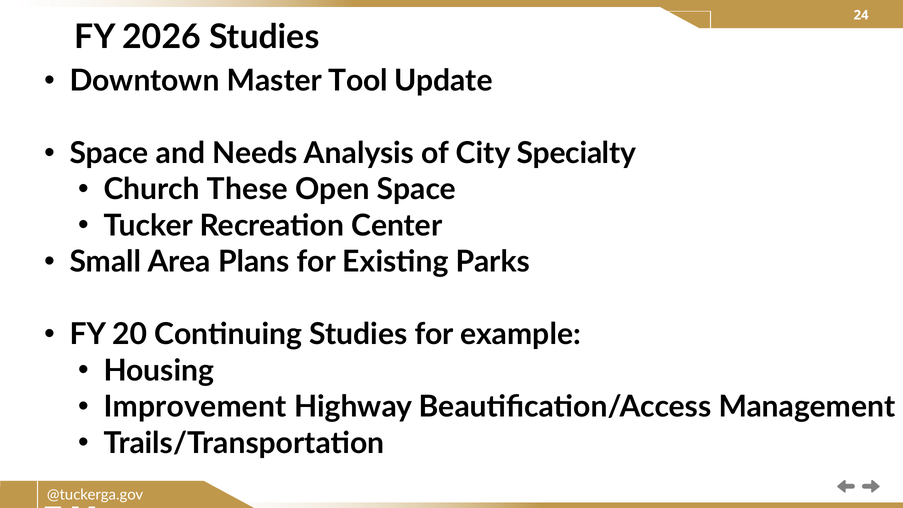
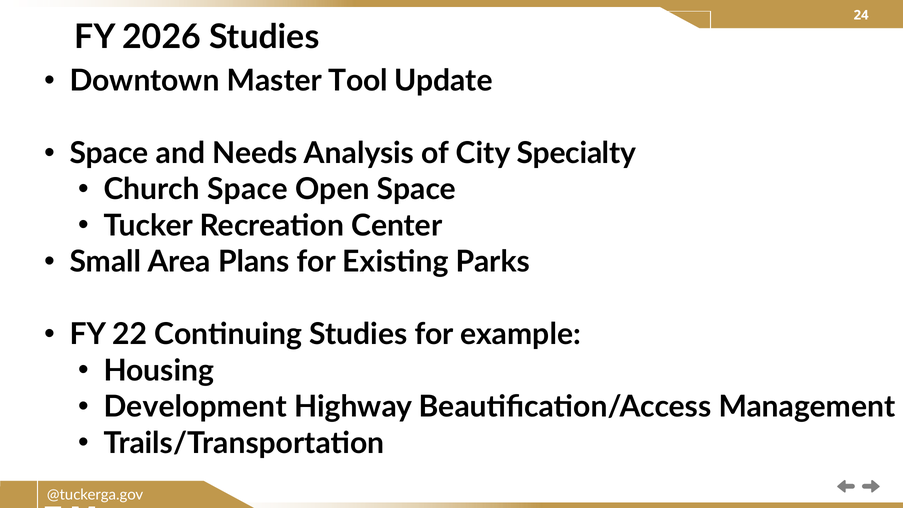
Church These: These -> Space
20: 20 -> 22
Improvement: Improvement -> Development
